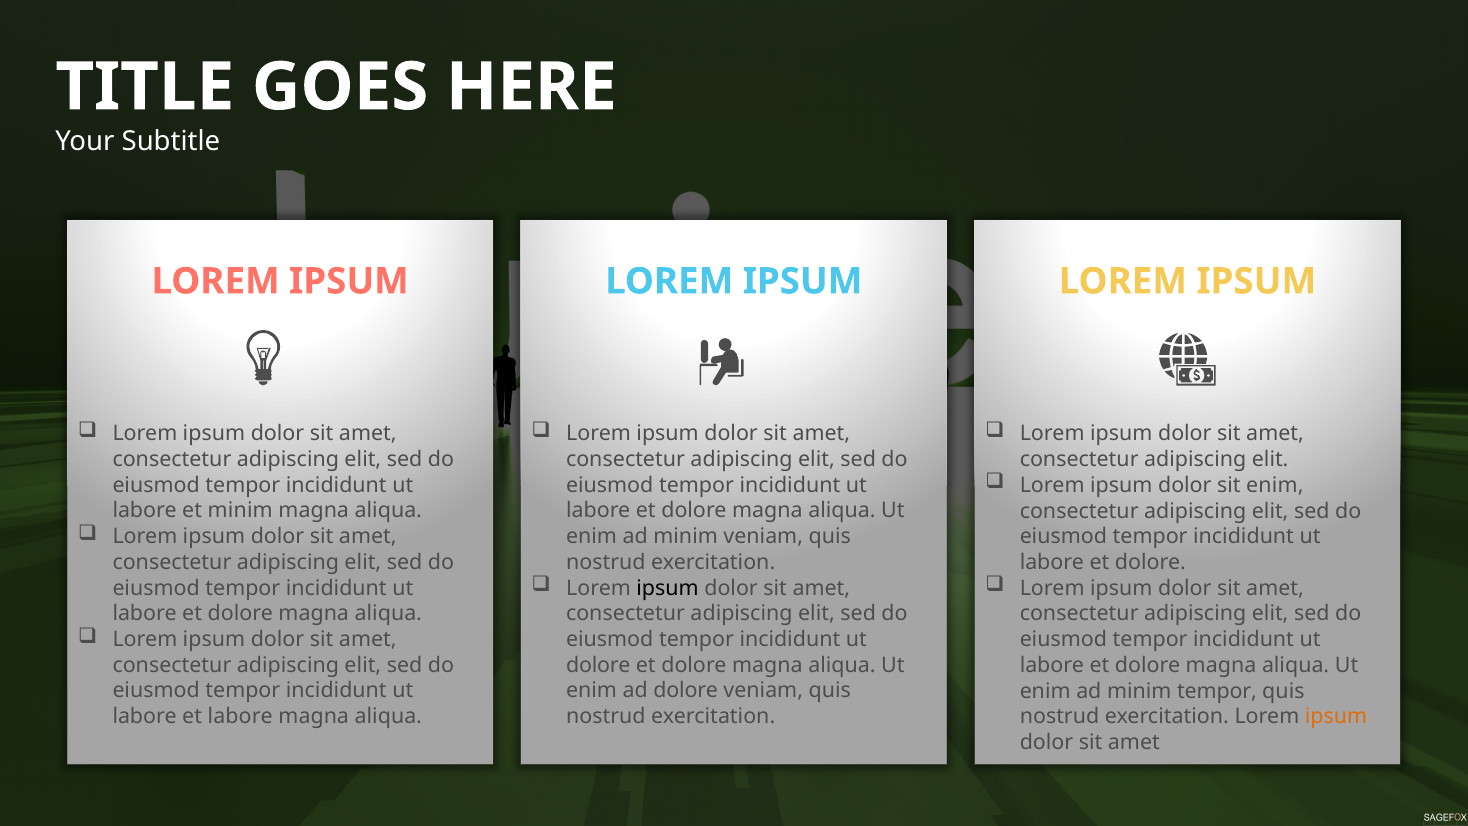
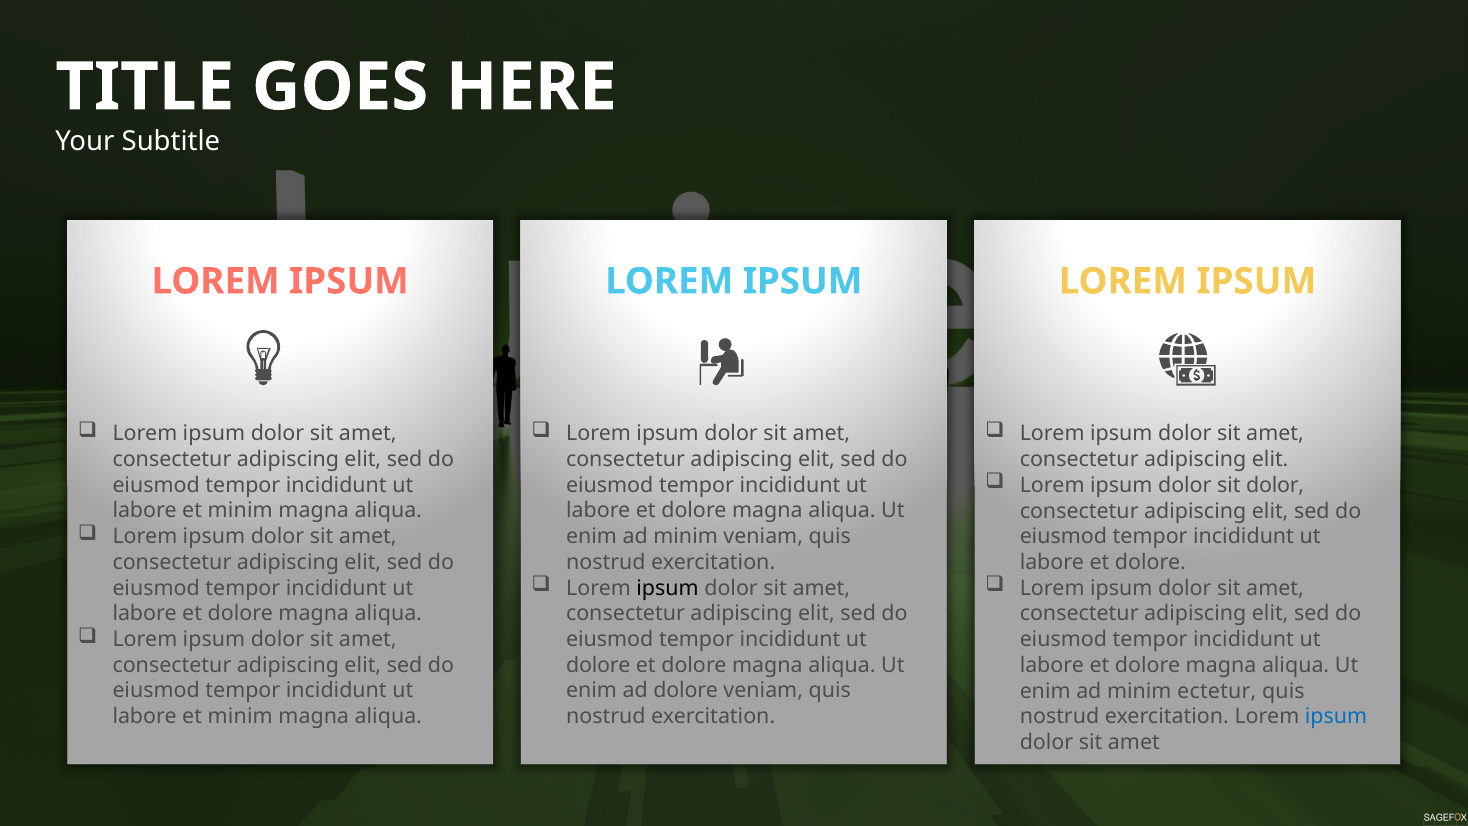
sit enim: enim -> dolor
minim tempor: tempor -> ectetur
labore at (240, 716): labore -> minim
ipsum at (1336, 716) colour: orange -> blue
